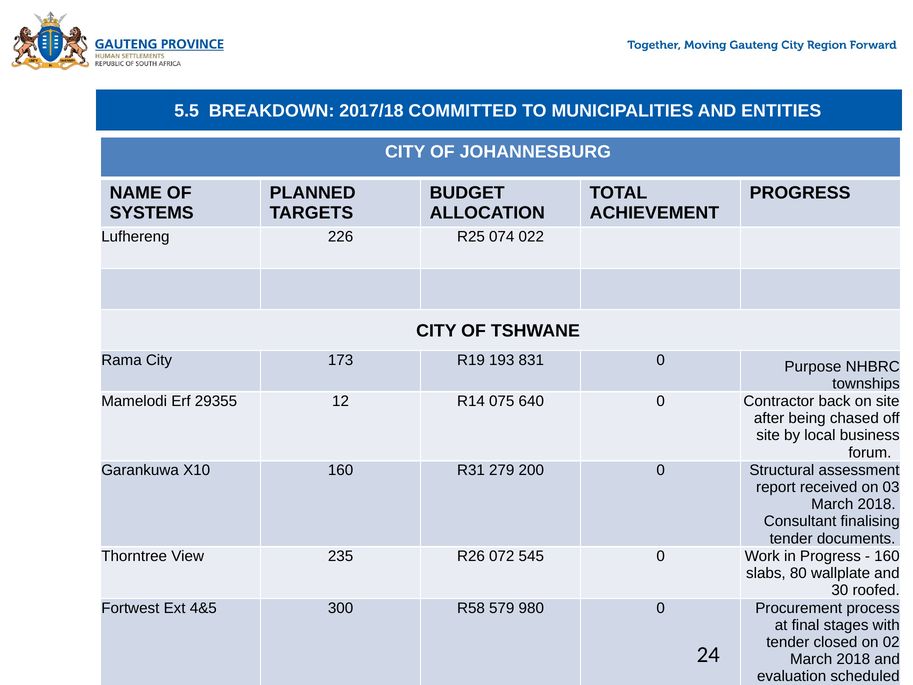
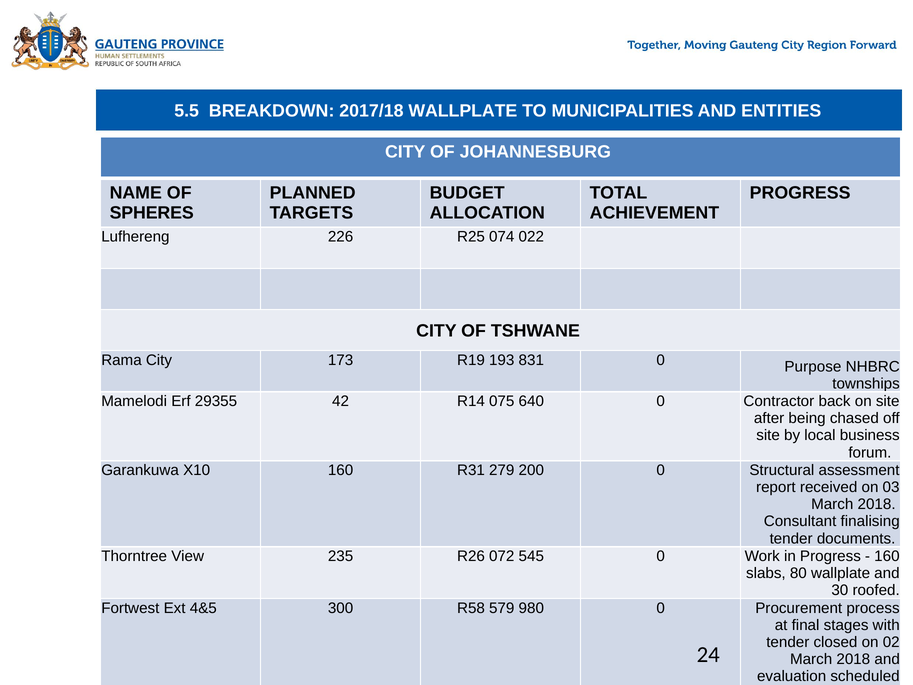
2017/18 COMMITTED: COMMITTED -> WALLPLATE
SYSTEMS: SYSTEMS -> SPHERES
12: 12 -> 42
